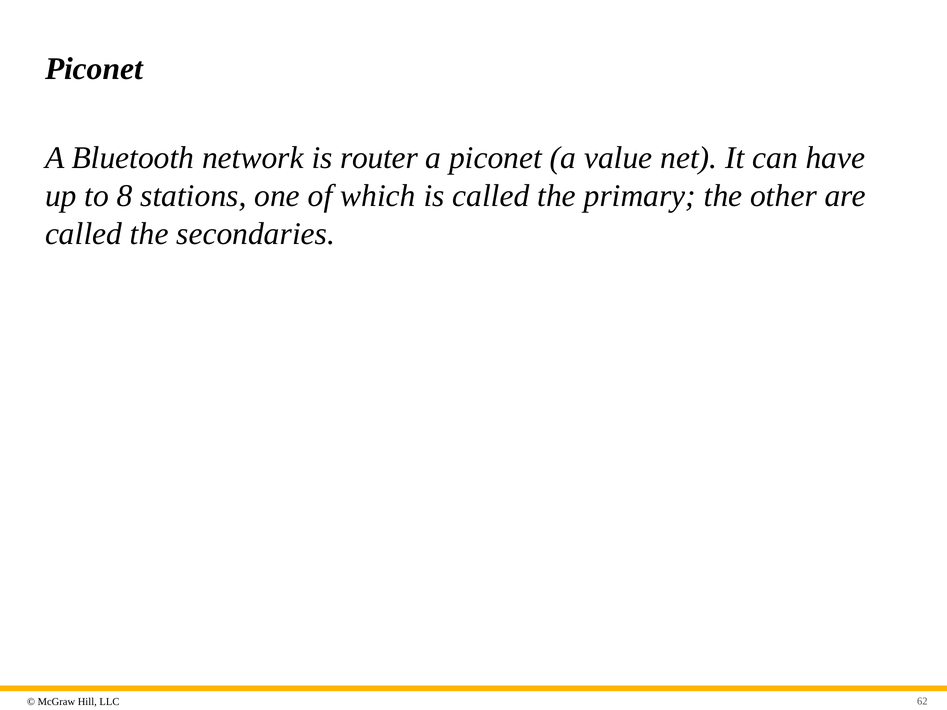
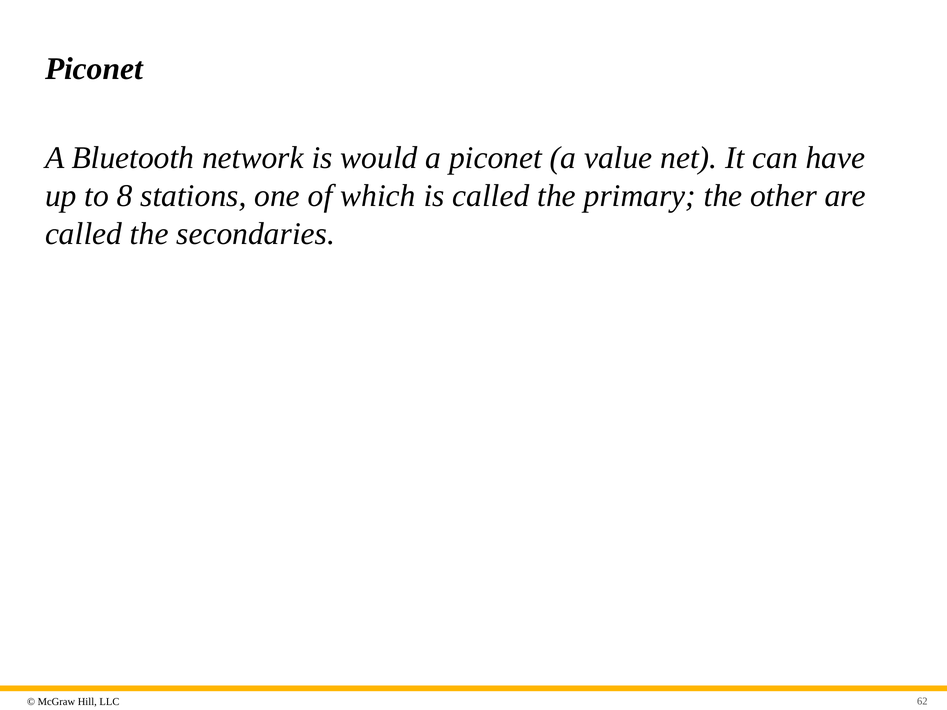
router: router -> would
